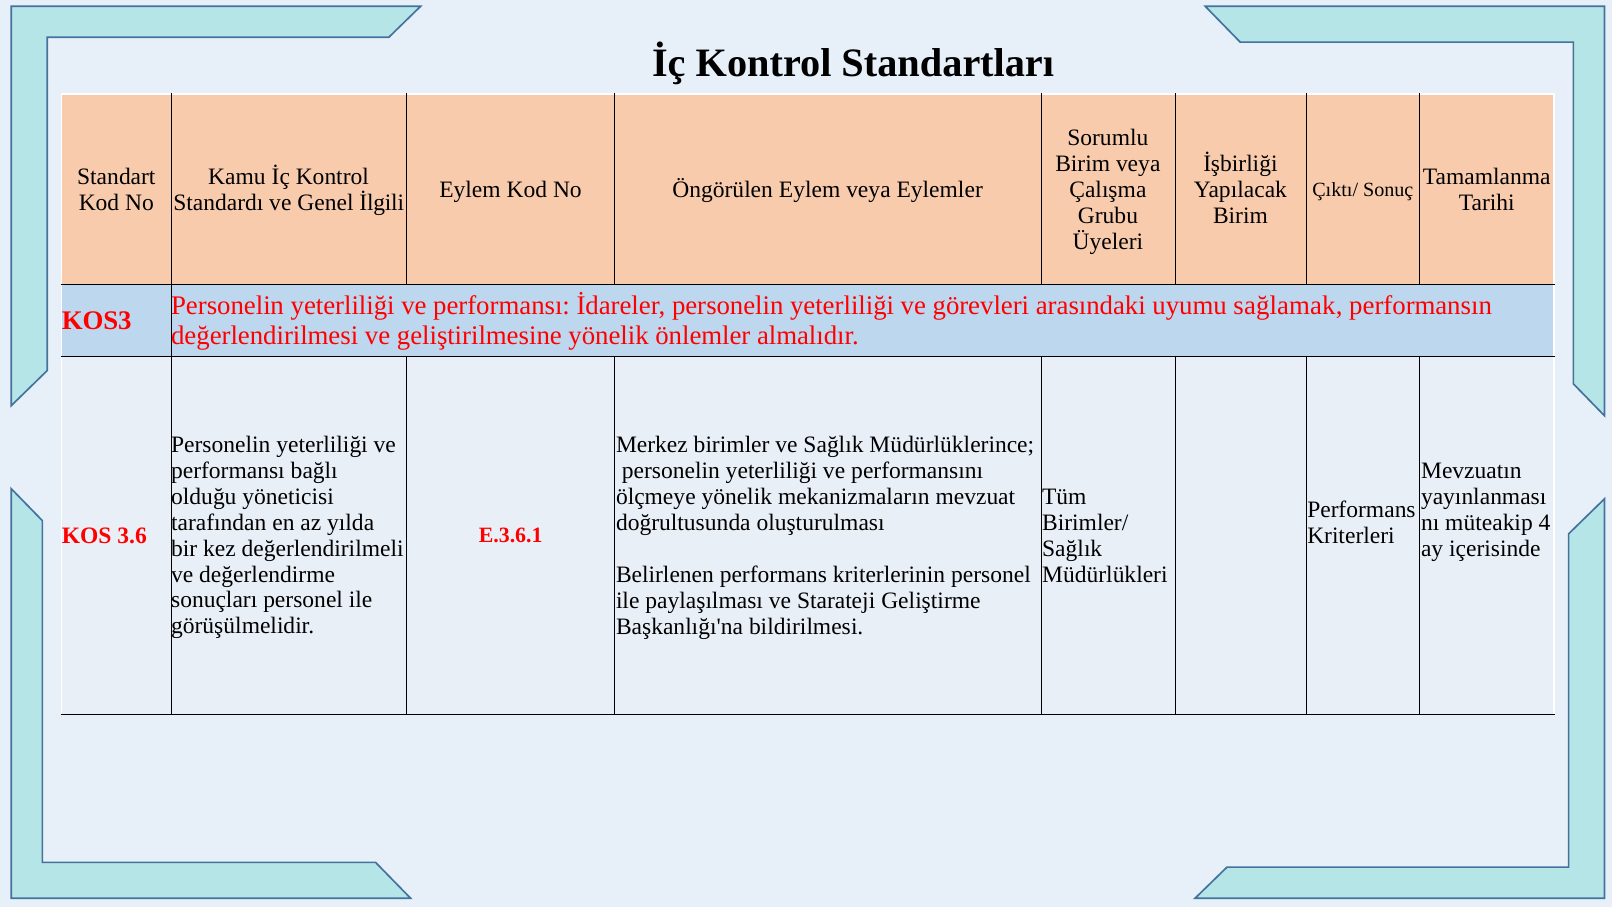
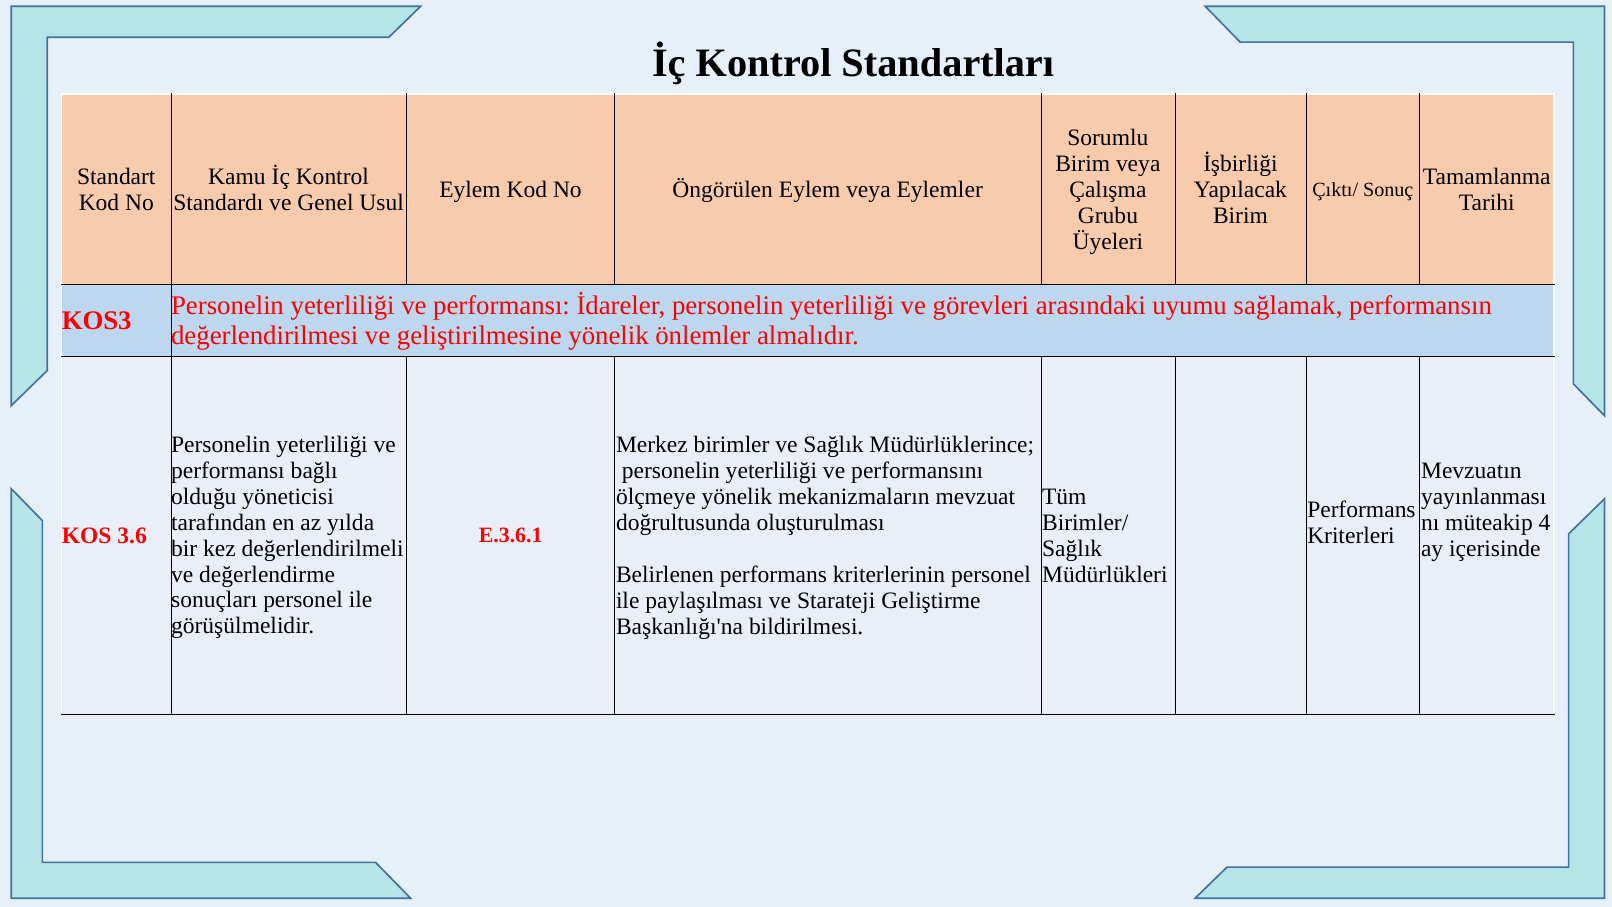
İlgili: İlgili -> Usul
